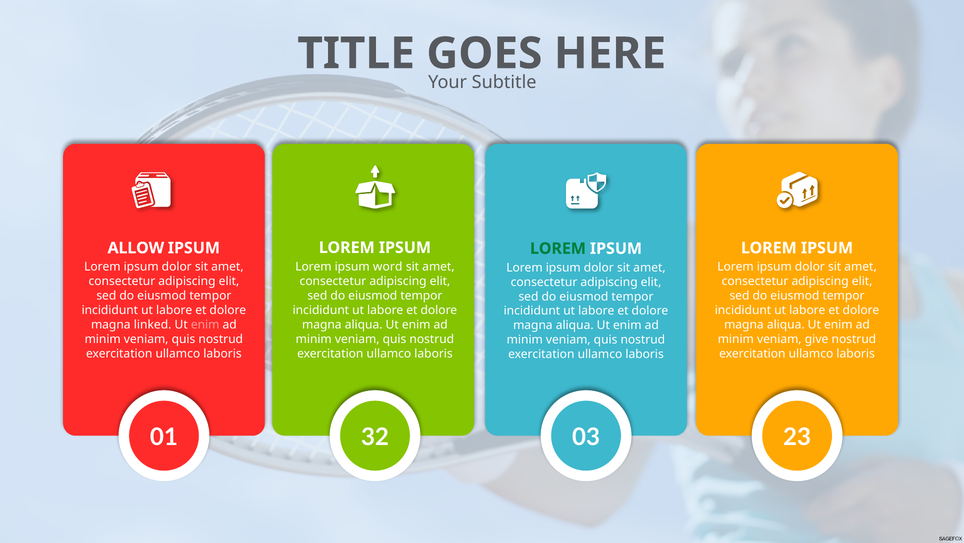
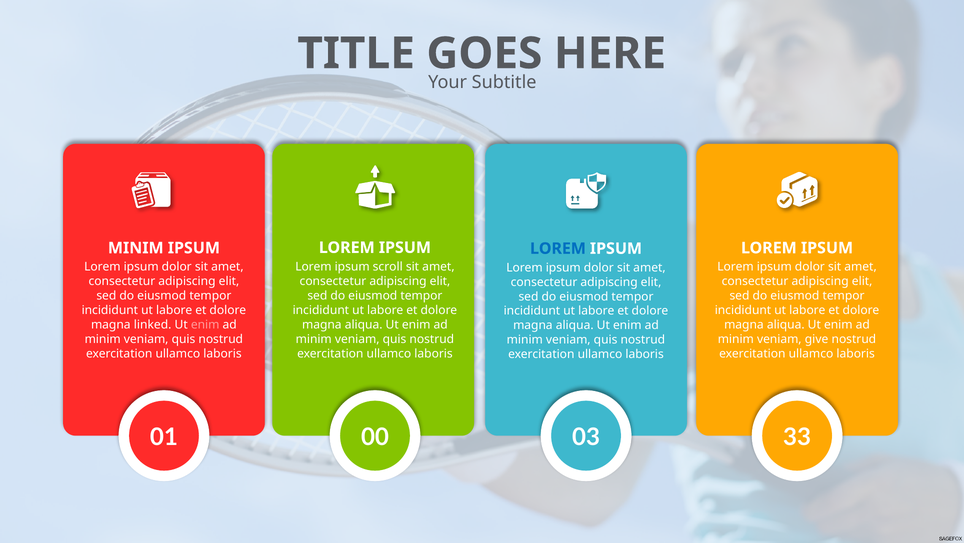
ALLOW at (136, 248): ALLOW -> MINIM
LOREM at (558, 248) colour: green -> blue
word: word -> scroll
32: 32 -> 00
23: 23 -> 33
